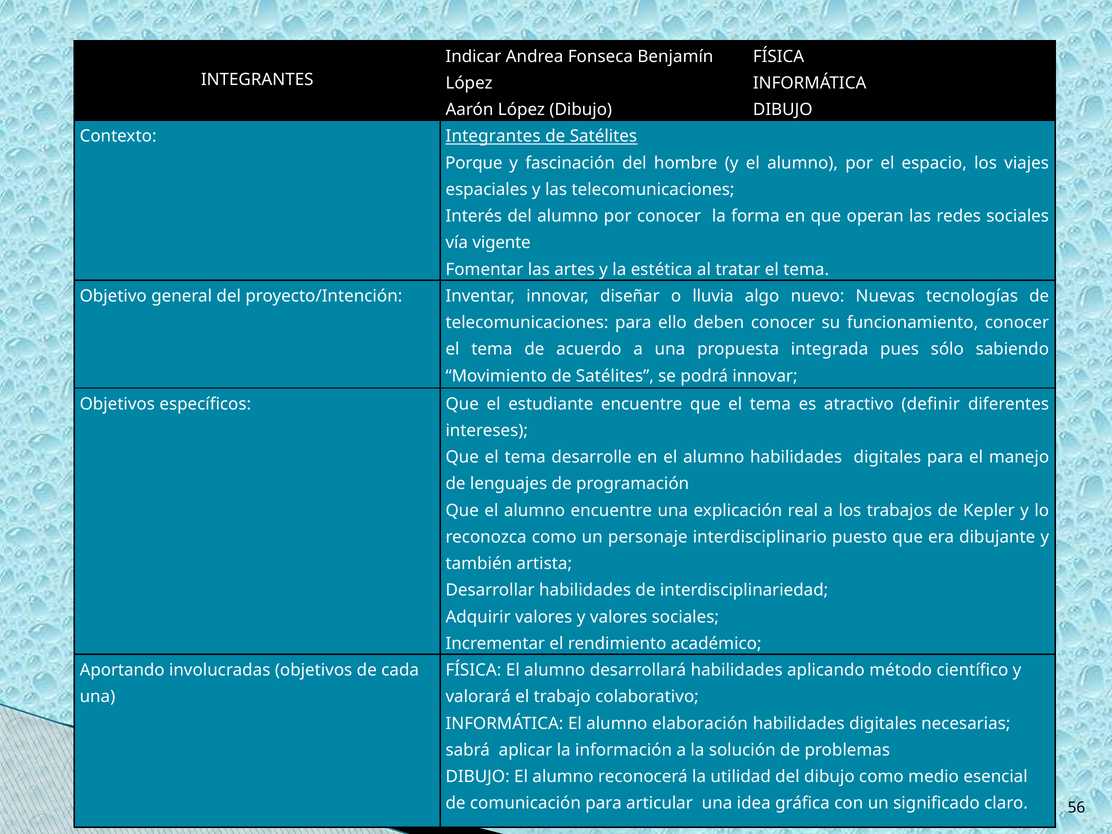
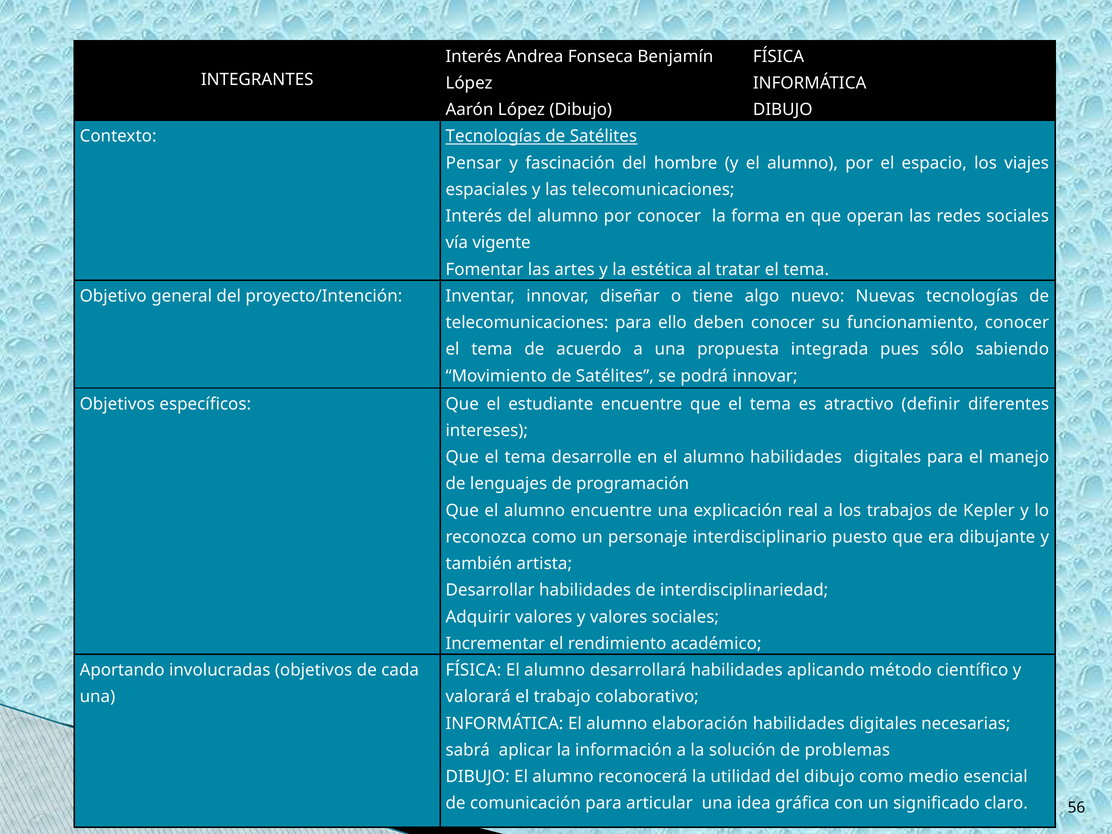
Indicar at (473, 56): Indicar -> Interés
Contexto Integrantes: Integrantes -> Tecnologías
Porque: Porque -> Pensar
lluvia: lluvia -> tiene
